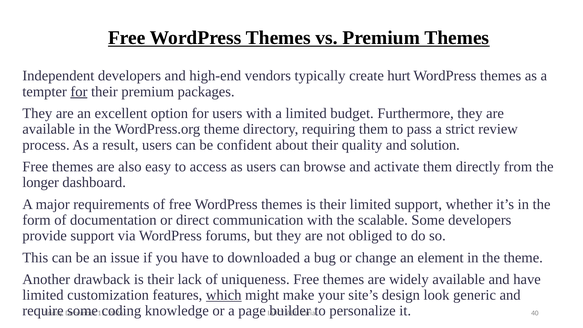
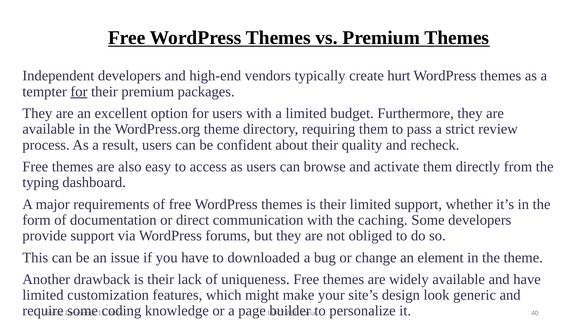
solution: solution -> recheck
longer: longer -> typing
scalable: scalable -> caching
which underline: present -> none
